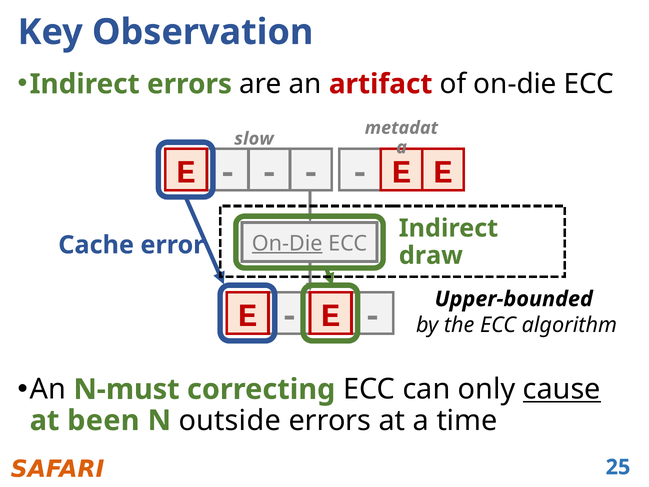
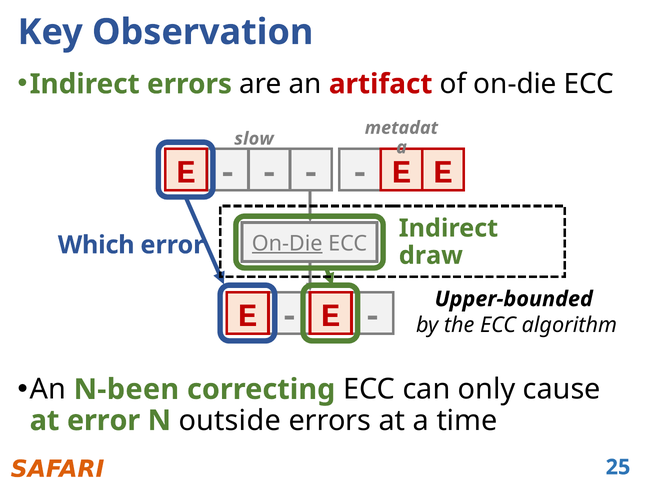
Cache: Cache -> Which
N-must: N-must -> N-been
cause underline: present -> none
at been: been -> error
